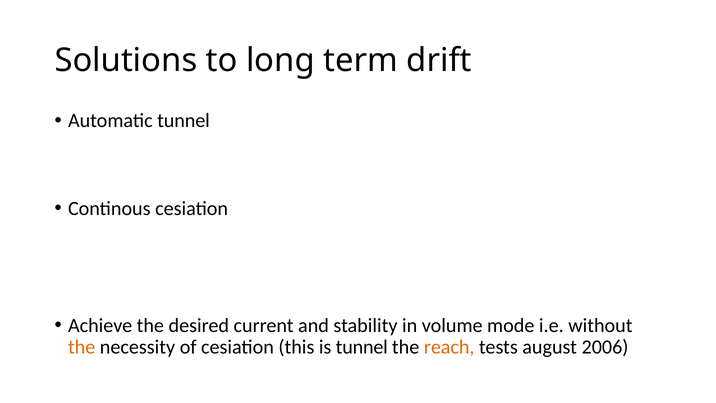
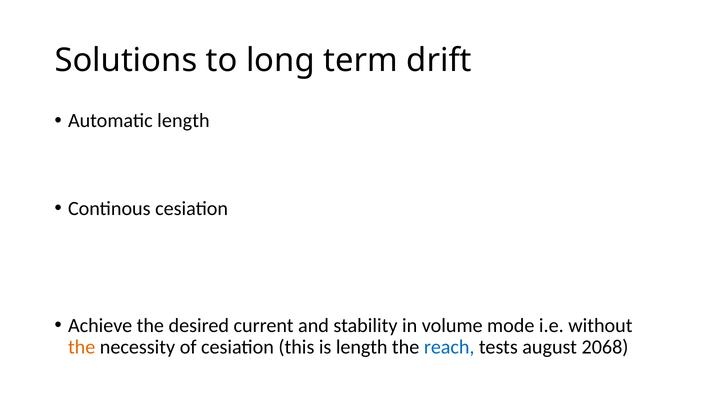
Automatic tunnel: tunnel -> length
is tunnel: tunnel -> length
reach colour: orange -> blue
2006: 2006 -> 2068
